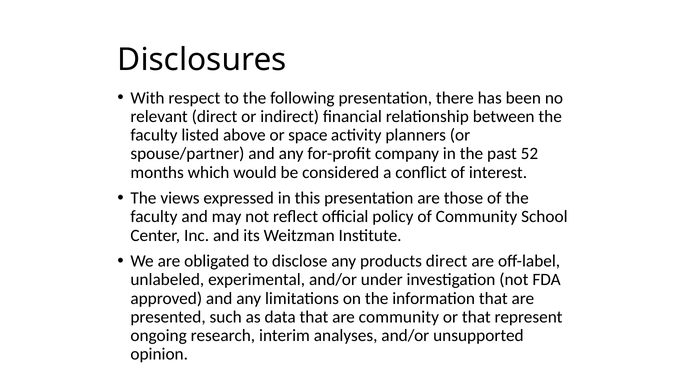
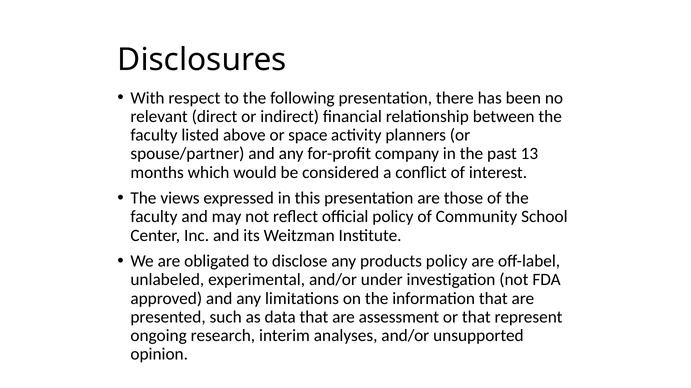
52: 52 -> 13
products direct: direct -> policy
are community: community -> assessment
